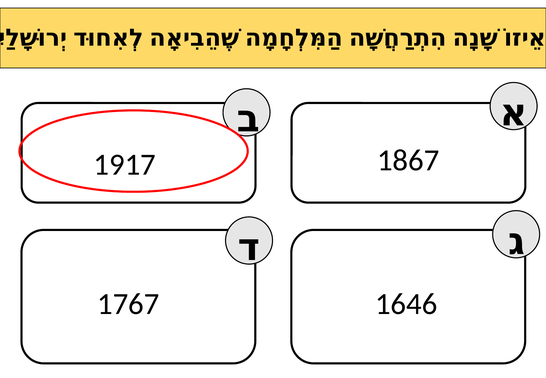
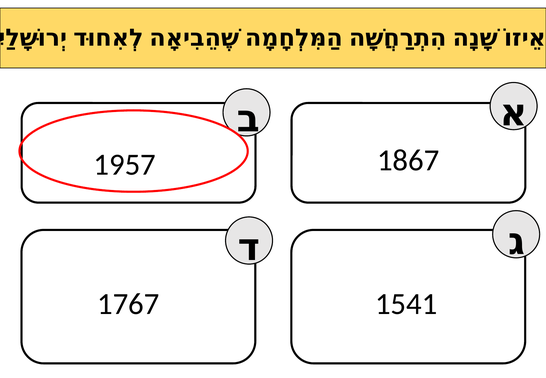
1917: 1917 -> 1957
1646: 1646 -> 1541
